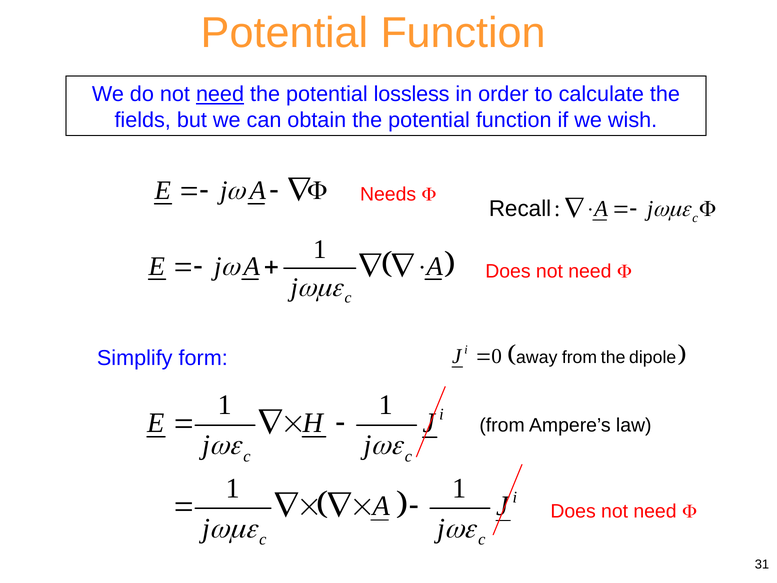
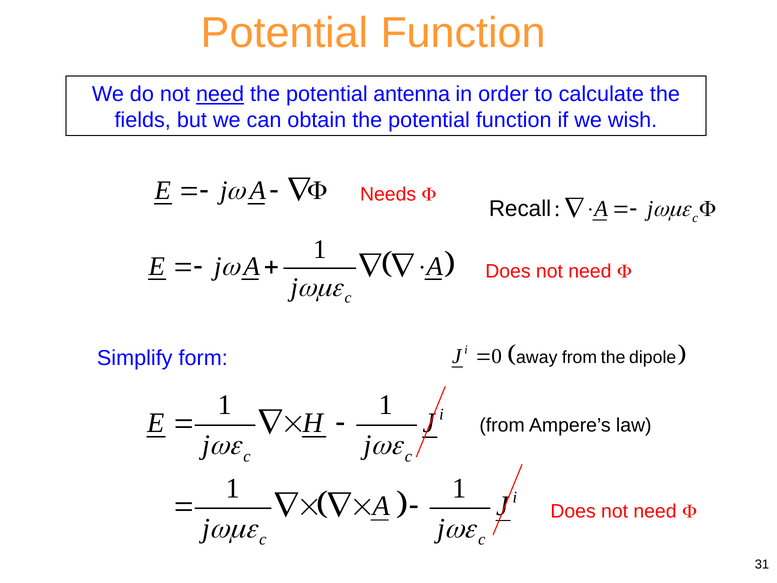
lossless: lossless -> antenna
